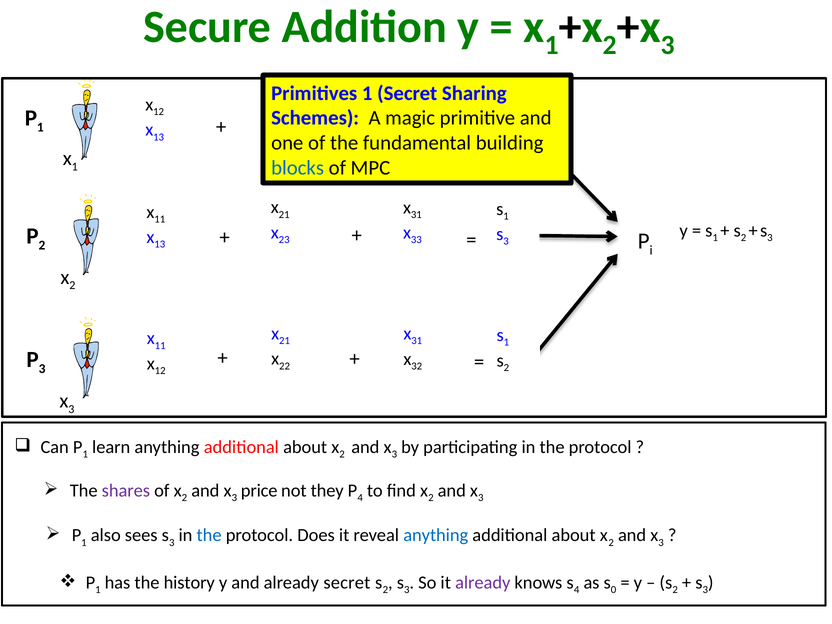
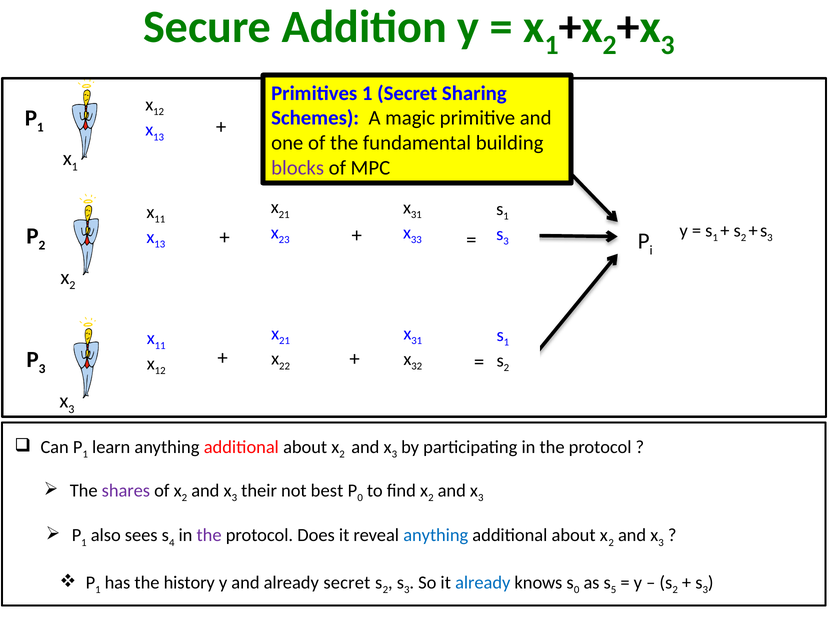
blocks colour: blue -> purple
price: price -> their
they: they -> best
4 at (360, 498): 4 -> 0
3 at (172, 543): 3 -> 4
the at (209, 535) colour: blue -> purple
already at (483, 583) colour: purple -> blue
4 at (577, 590): 4 -> 0
0: 0 -> 5
